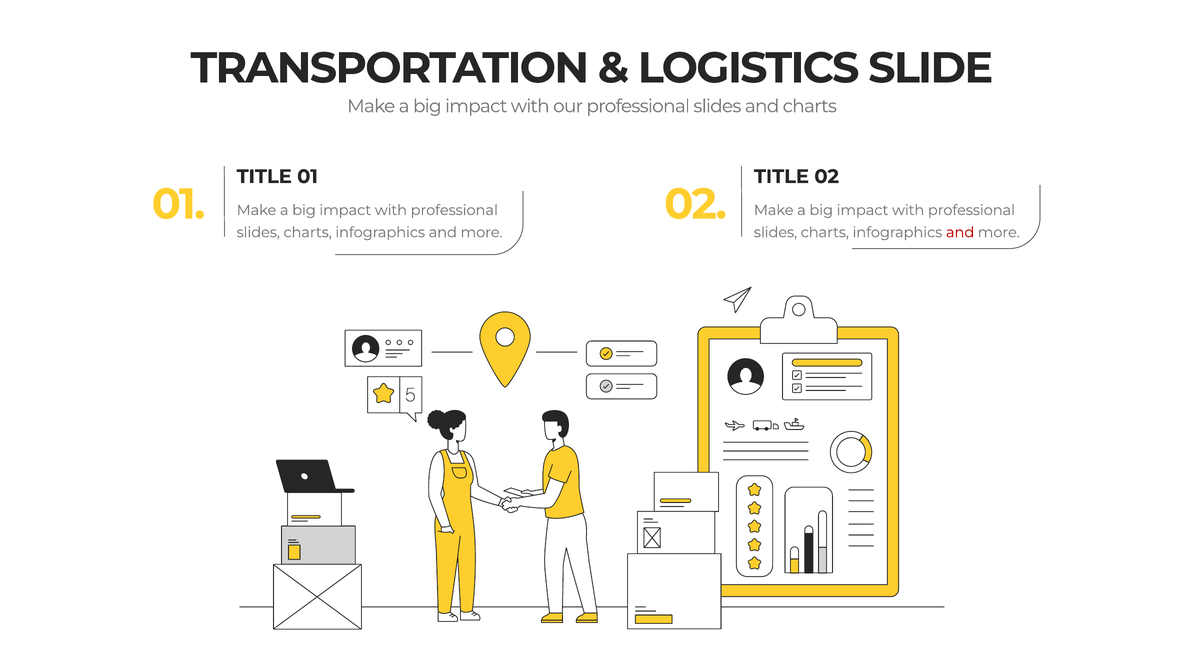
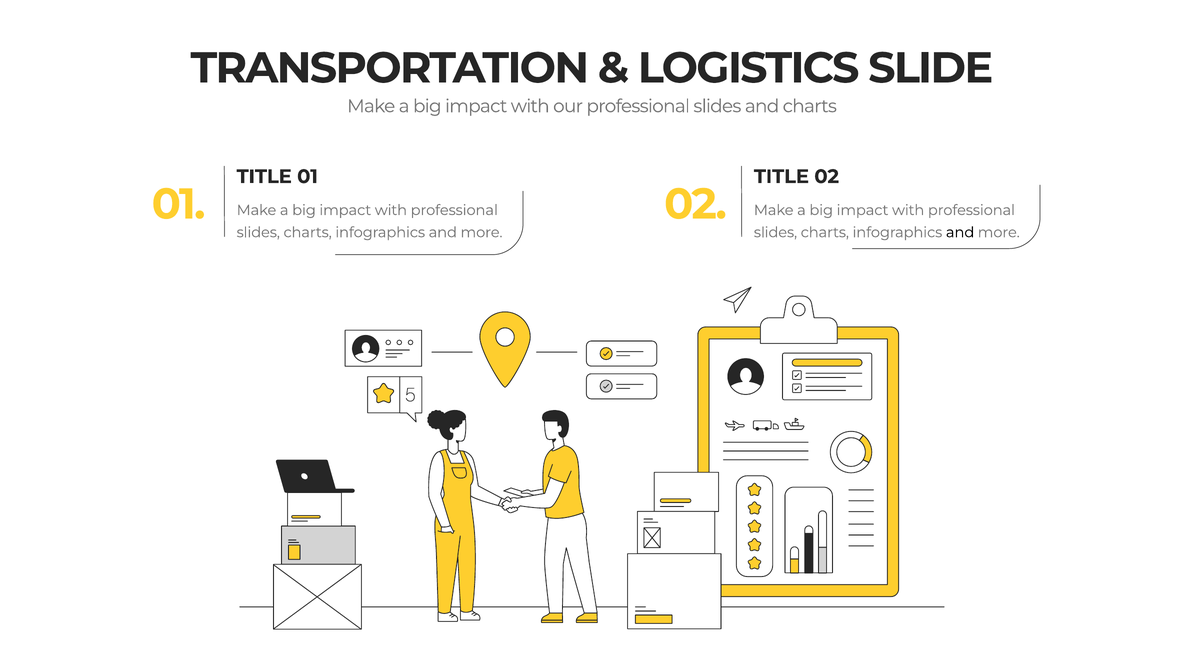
and at (960, 232) colour: red -> black
